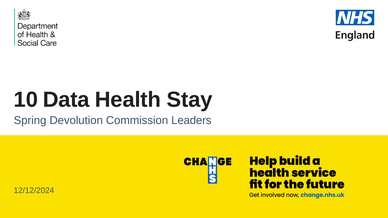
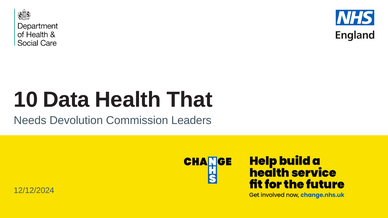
Stay: Stay -> That
Spring: Spring -> Needs
